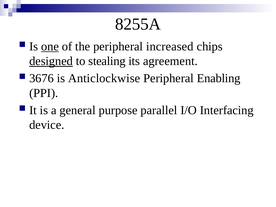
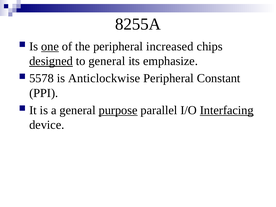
to stealing: stealing -> general
agreement: agreement -> emphasize
3676: 3676 -> 5578
Enabling: Enabling -> Constant
purpose underline: none -> present
Interfacing underline: none -> present
